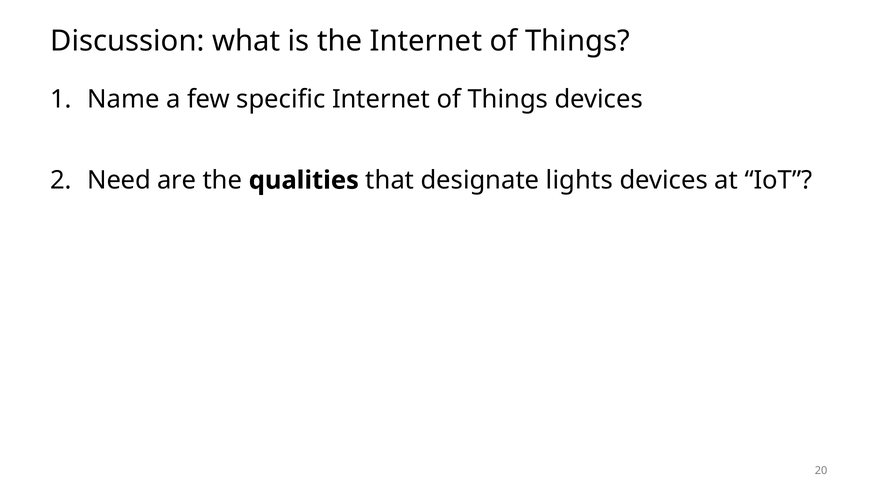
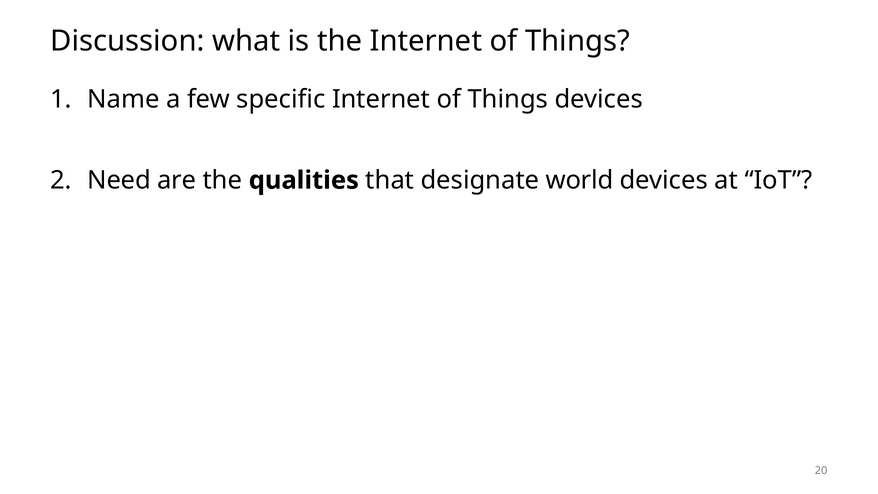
lights: lights -> world
